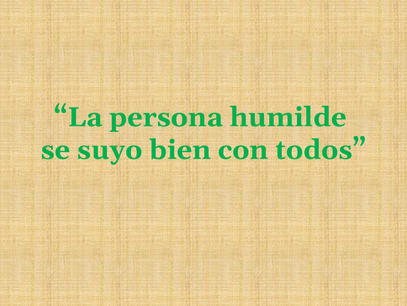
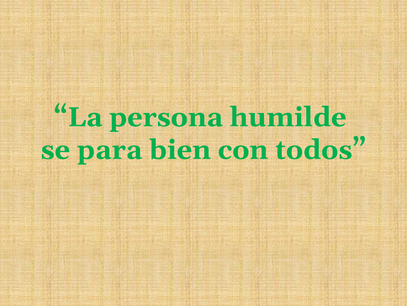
suyo: suyo -> para
